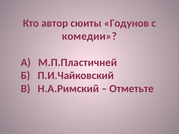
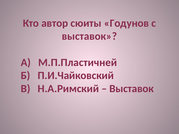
комедии at (89, 36): комедии -> выставок
Отметьте at (132, 89): Отметьте -> Выставок
